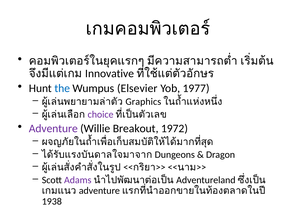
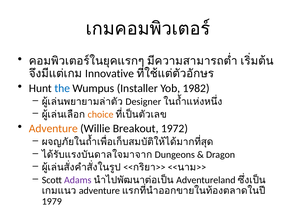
Elsevier: Elsevier -> Installer
1977: 1977 -> 1982
Graphics: Graphics -> Designer
choice colour: purple -> orange
Adventure at (53, 128) colour: purple -> orange
1938: 1938 -> 1979
